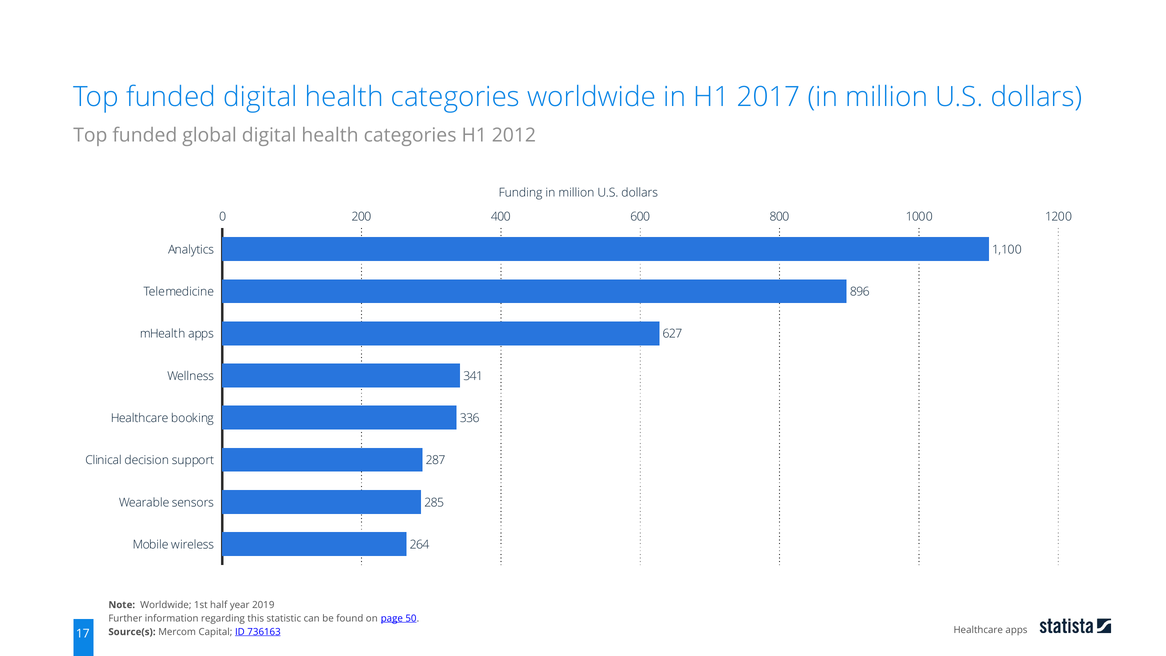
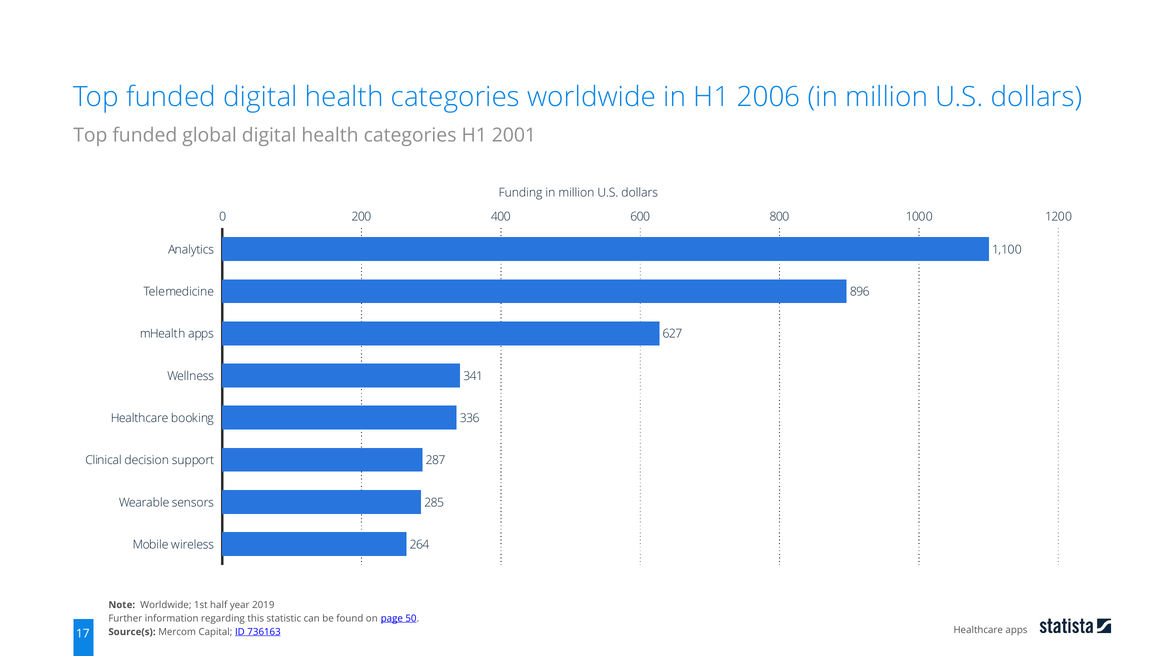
2017: 2017 -> 2006
2012: 2012 -> 2001
